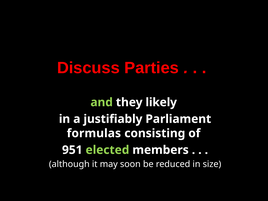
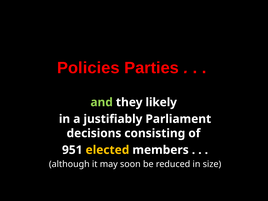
Discuss: Discuss -> Policies
formulas: formulas -> decisions
elected colour: light green -> yellow
